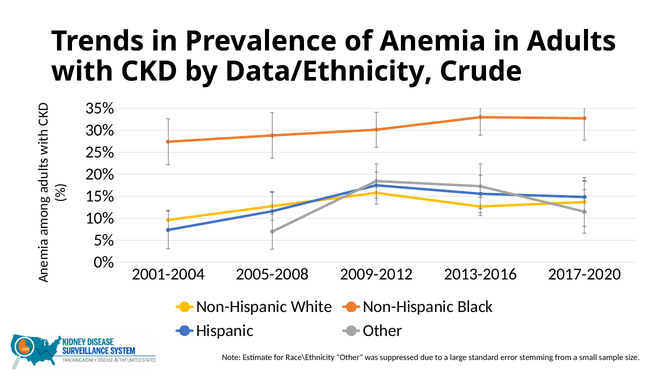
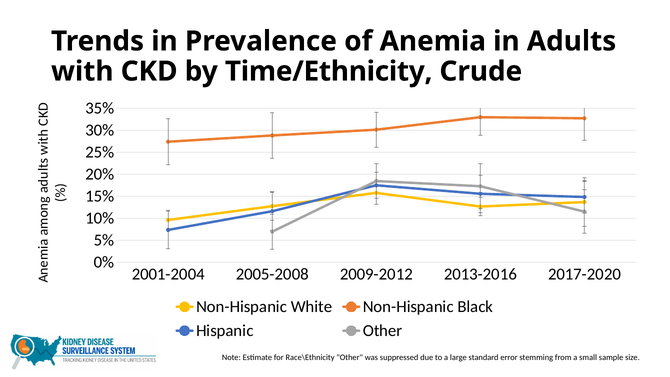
Data/Ethnicity: Data/Ethnicity -> Time/Ethnicity
